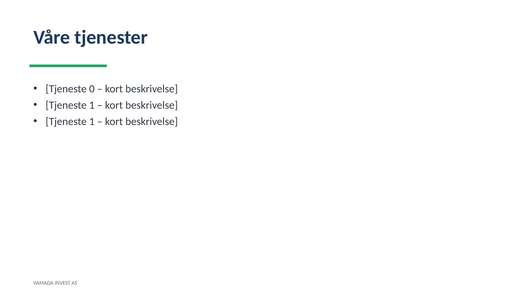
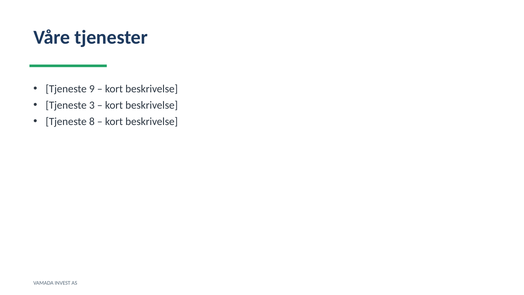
0: 0 -> 9
1 at (92, 105): 1 -> 3
1 at (92, 122): 1 -> 8
